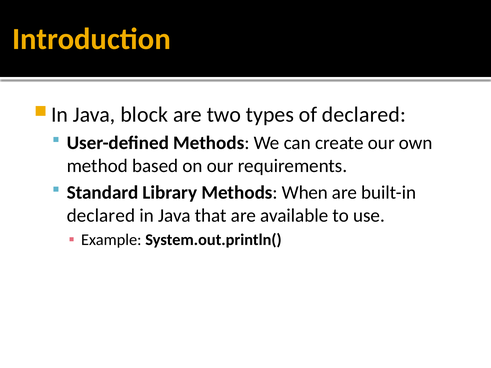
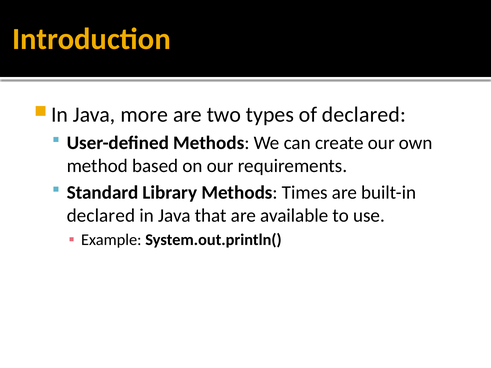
block: block -> more
When: When -> Times
